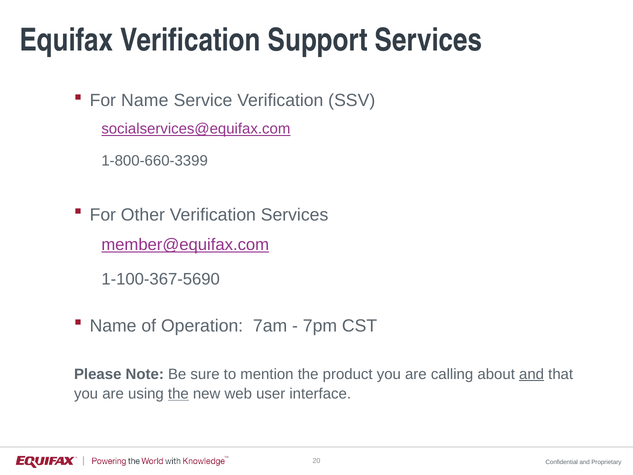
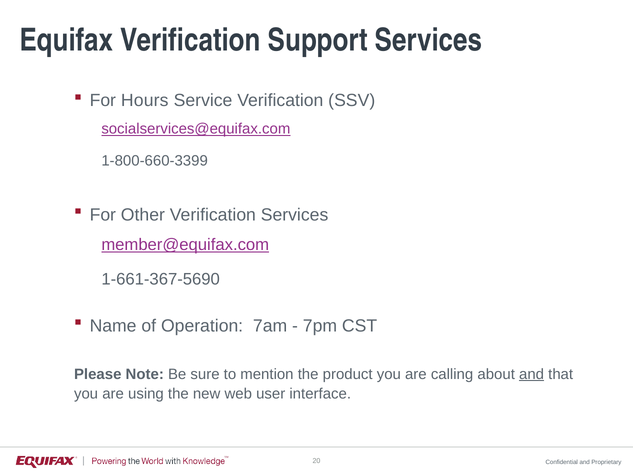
For Name: Name -> Hours
1-100-367-5690: 1-100-367-5690 -> 1-661-367-5690
the at (178, 394) underline: present -> none
